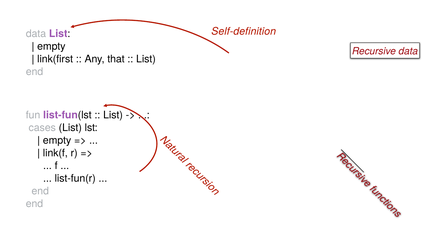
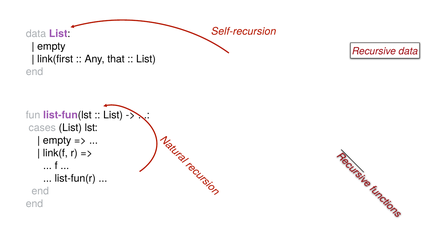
Self-definition: Self-definition -> Self-recursion
